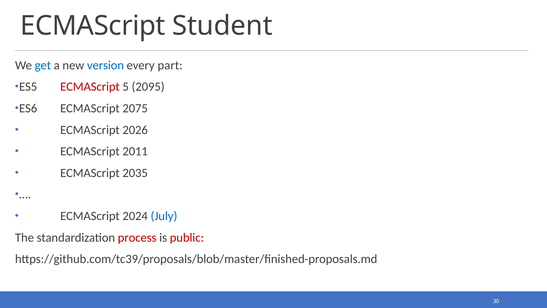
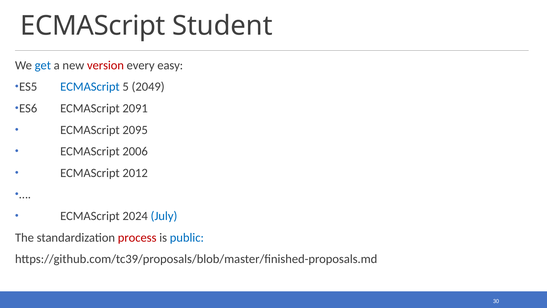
version colour: blue -> red
part: part -> easy
ECMAScript at (90, 87) colour: red -> blue
2095: 2095 -> 2049
2075: 2075 -> 2091
2026: 2026 -> 2095
2011: 2011 -> 2006
2035: 2035 -> 2012
public colour: red -> blue
